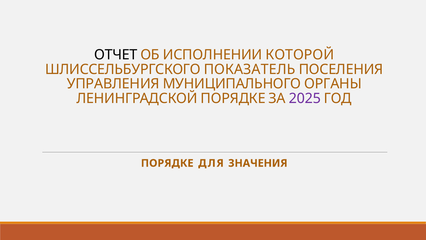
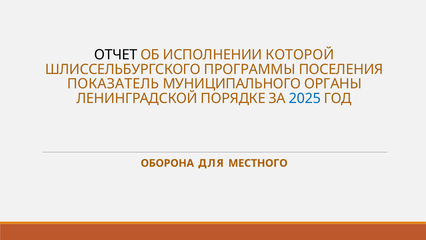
ПОКАЗАТЕЛЬ: ПОКАЗАТЕЛЬ -> ПРОГРАММЫ
УПРАВЛЕНИЯ: УПРАВЛЕНИЯ -> ПОКАЗАТЕЛЬ
2025 colour: purple -> blue
ПОРЯДКЕ at (167, 163): ПОРЯДКЕ -> ОБОРОНА
ЗНАЧЕНИЯ: ЗНАЧЕНИЯ -> МЕСТНОГО
